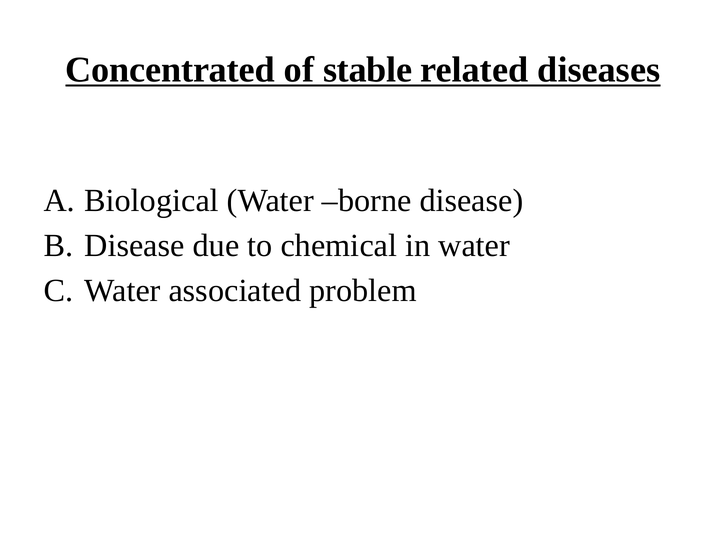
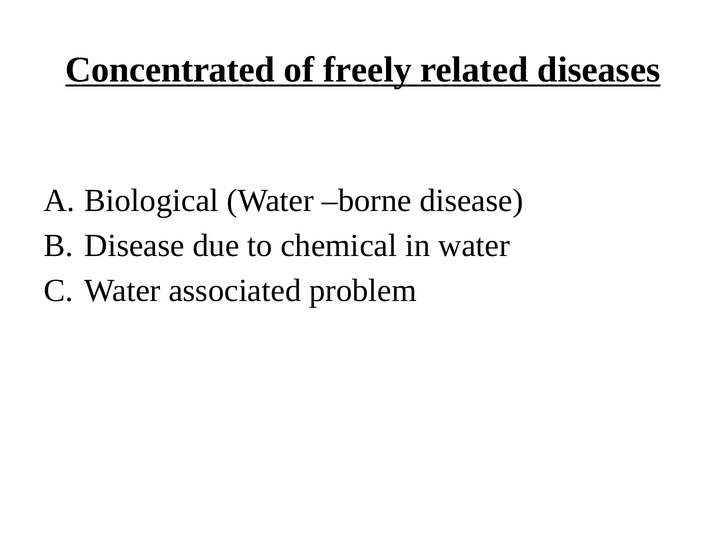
stable: stable -> freely
